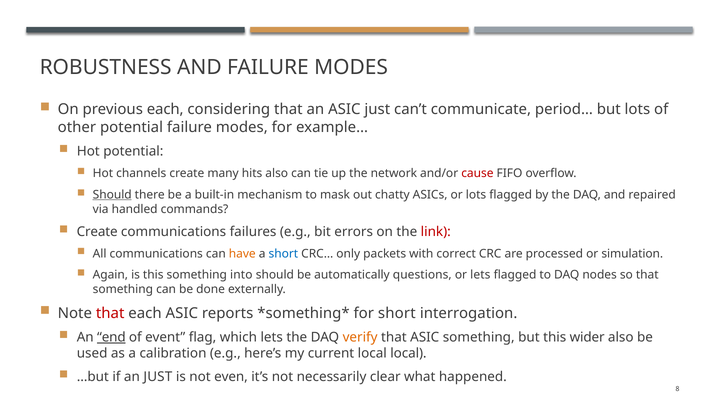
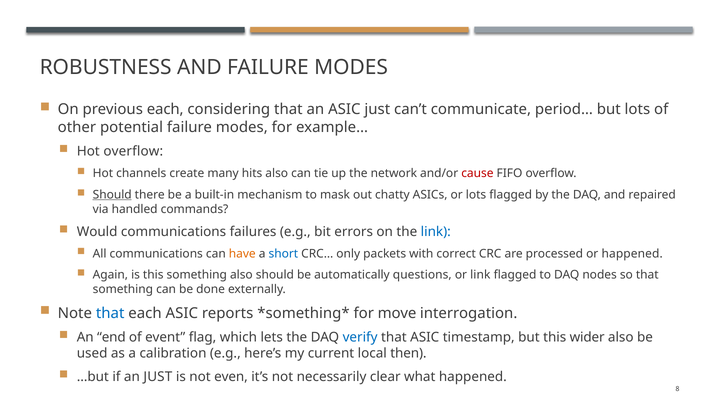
Hot potential: potential -> overflow
Create at (97, 232): Create -> Would
link at (436, 232) colour: red -> blue
or simulation: simulation -> happened
something into: into -> also
or lets: lets -> link
that at (110, 313) colour: red -> blue
for short: short -> move
end underline: present -> none
verify colour: orange -> blue
ASIC something: something -> timestamp
local local: local -> then
